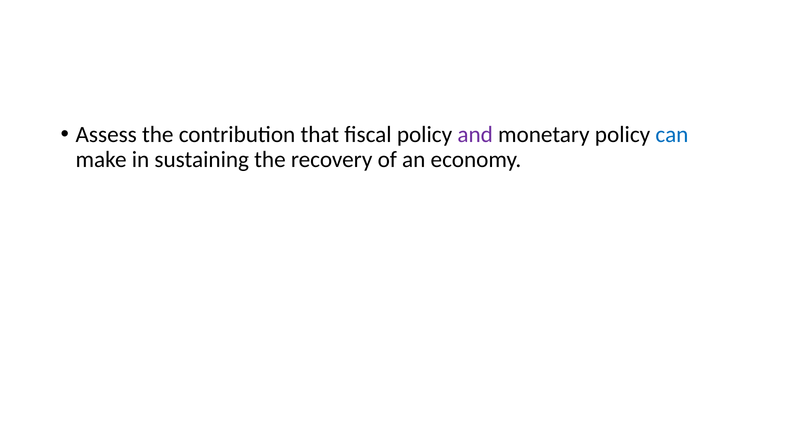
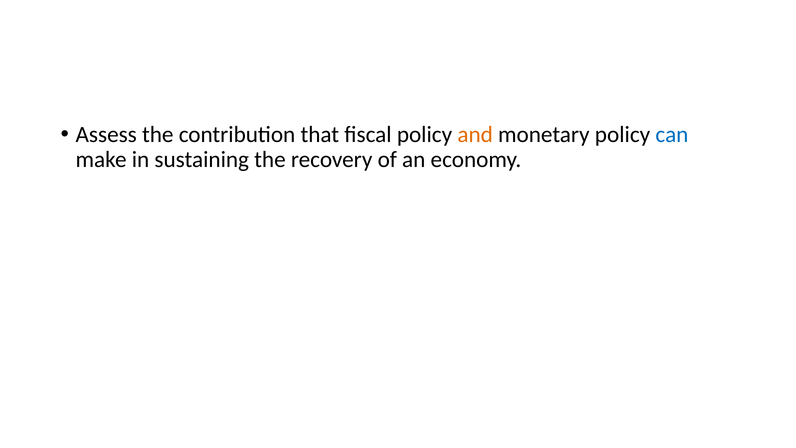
and colour: purple -> orange
